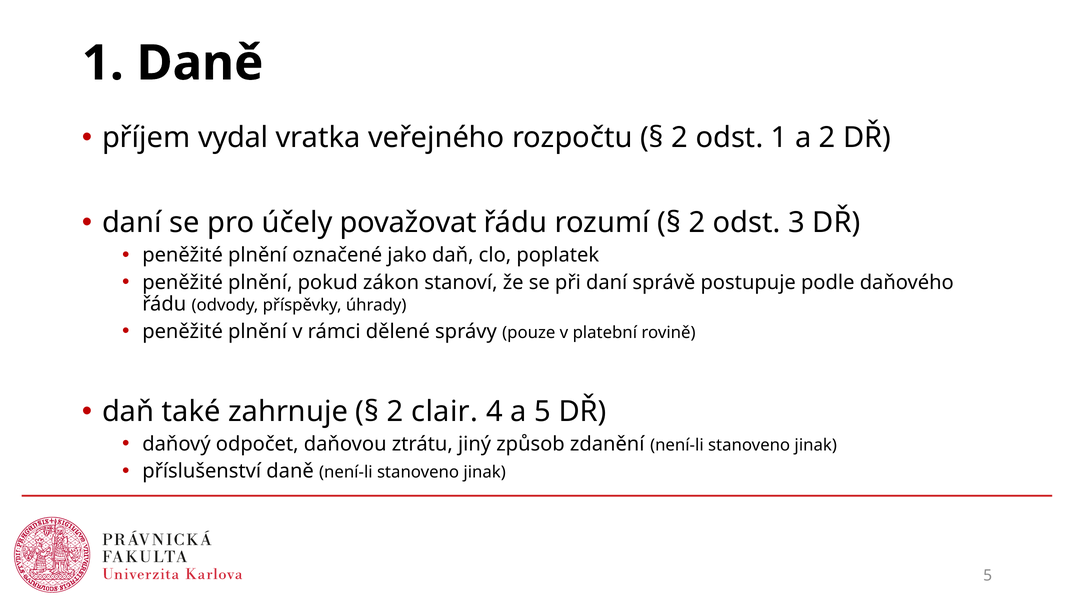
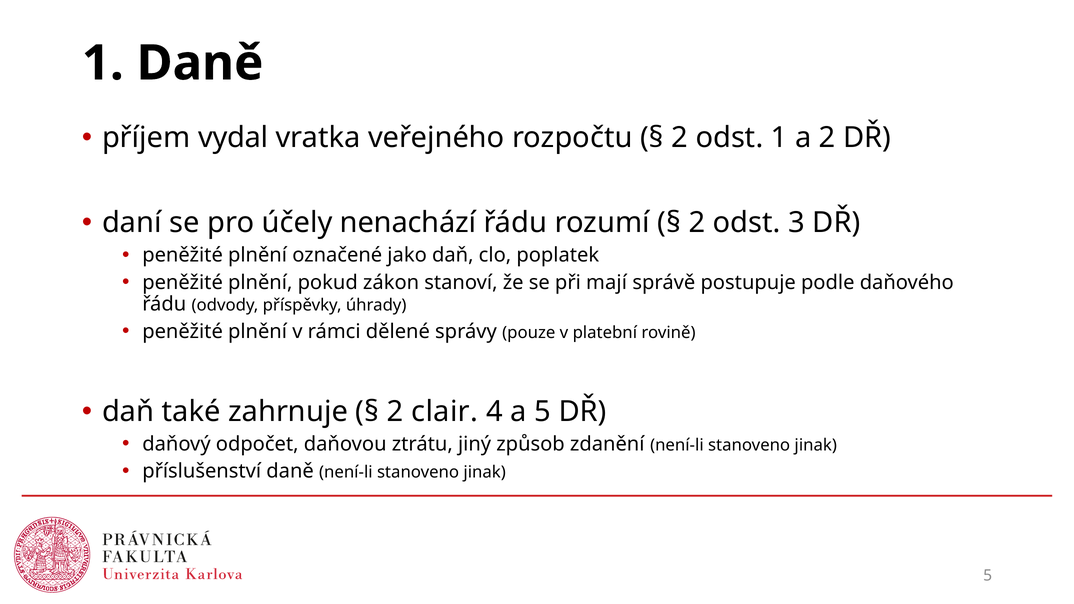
považovat: považovat -> nenachází
při daní: daní -> mají
